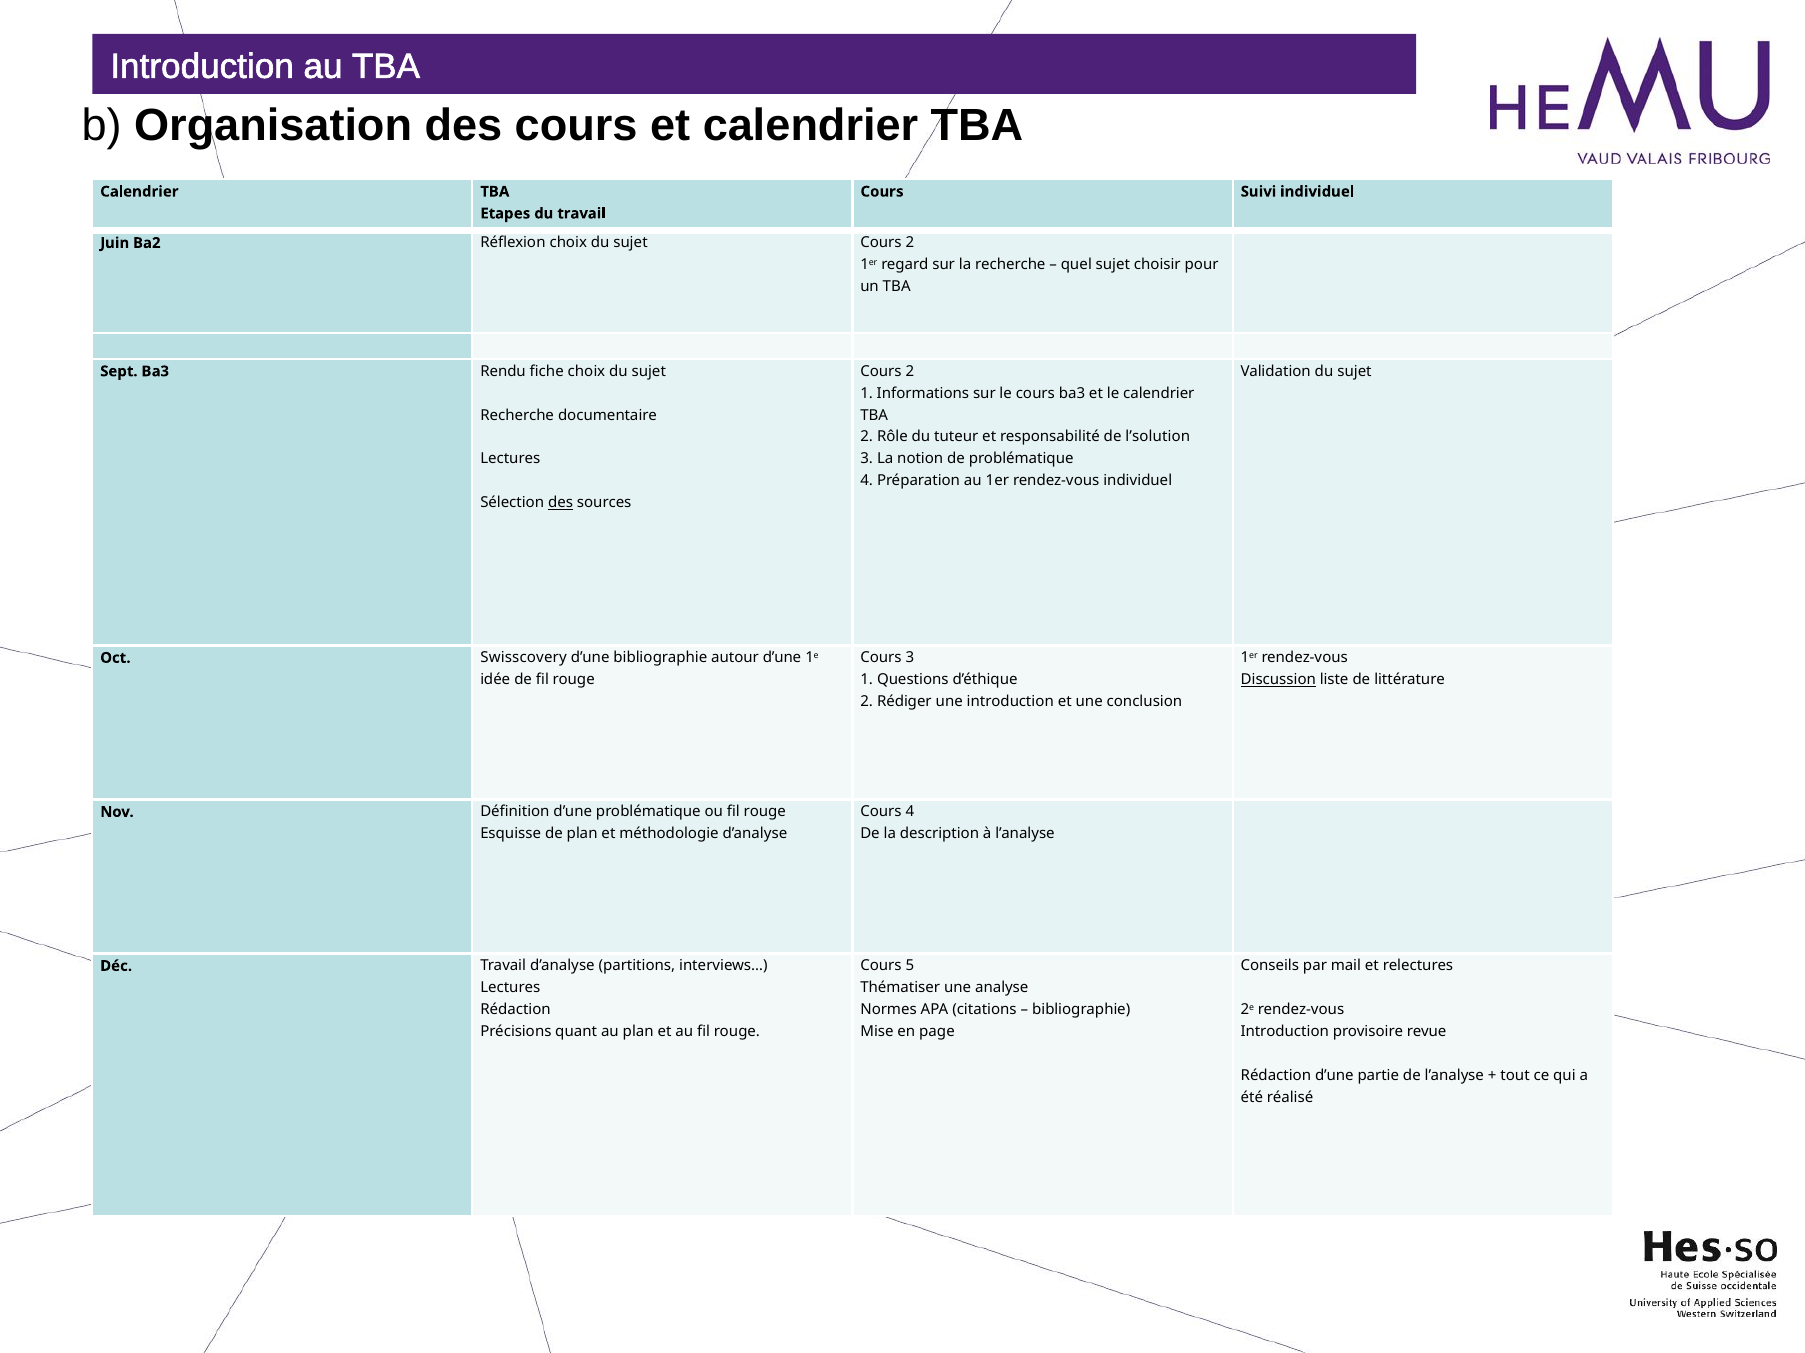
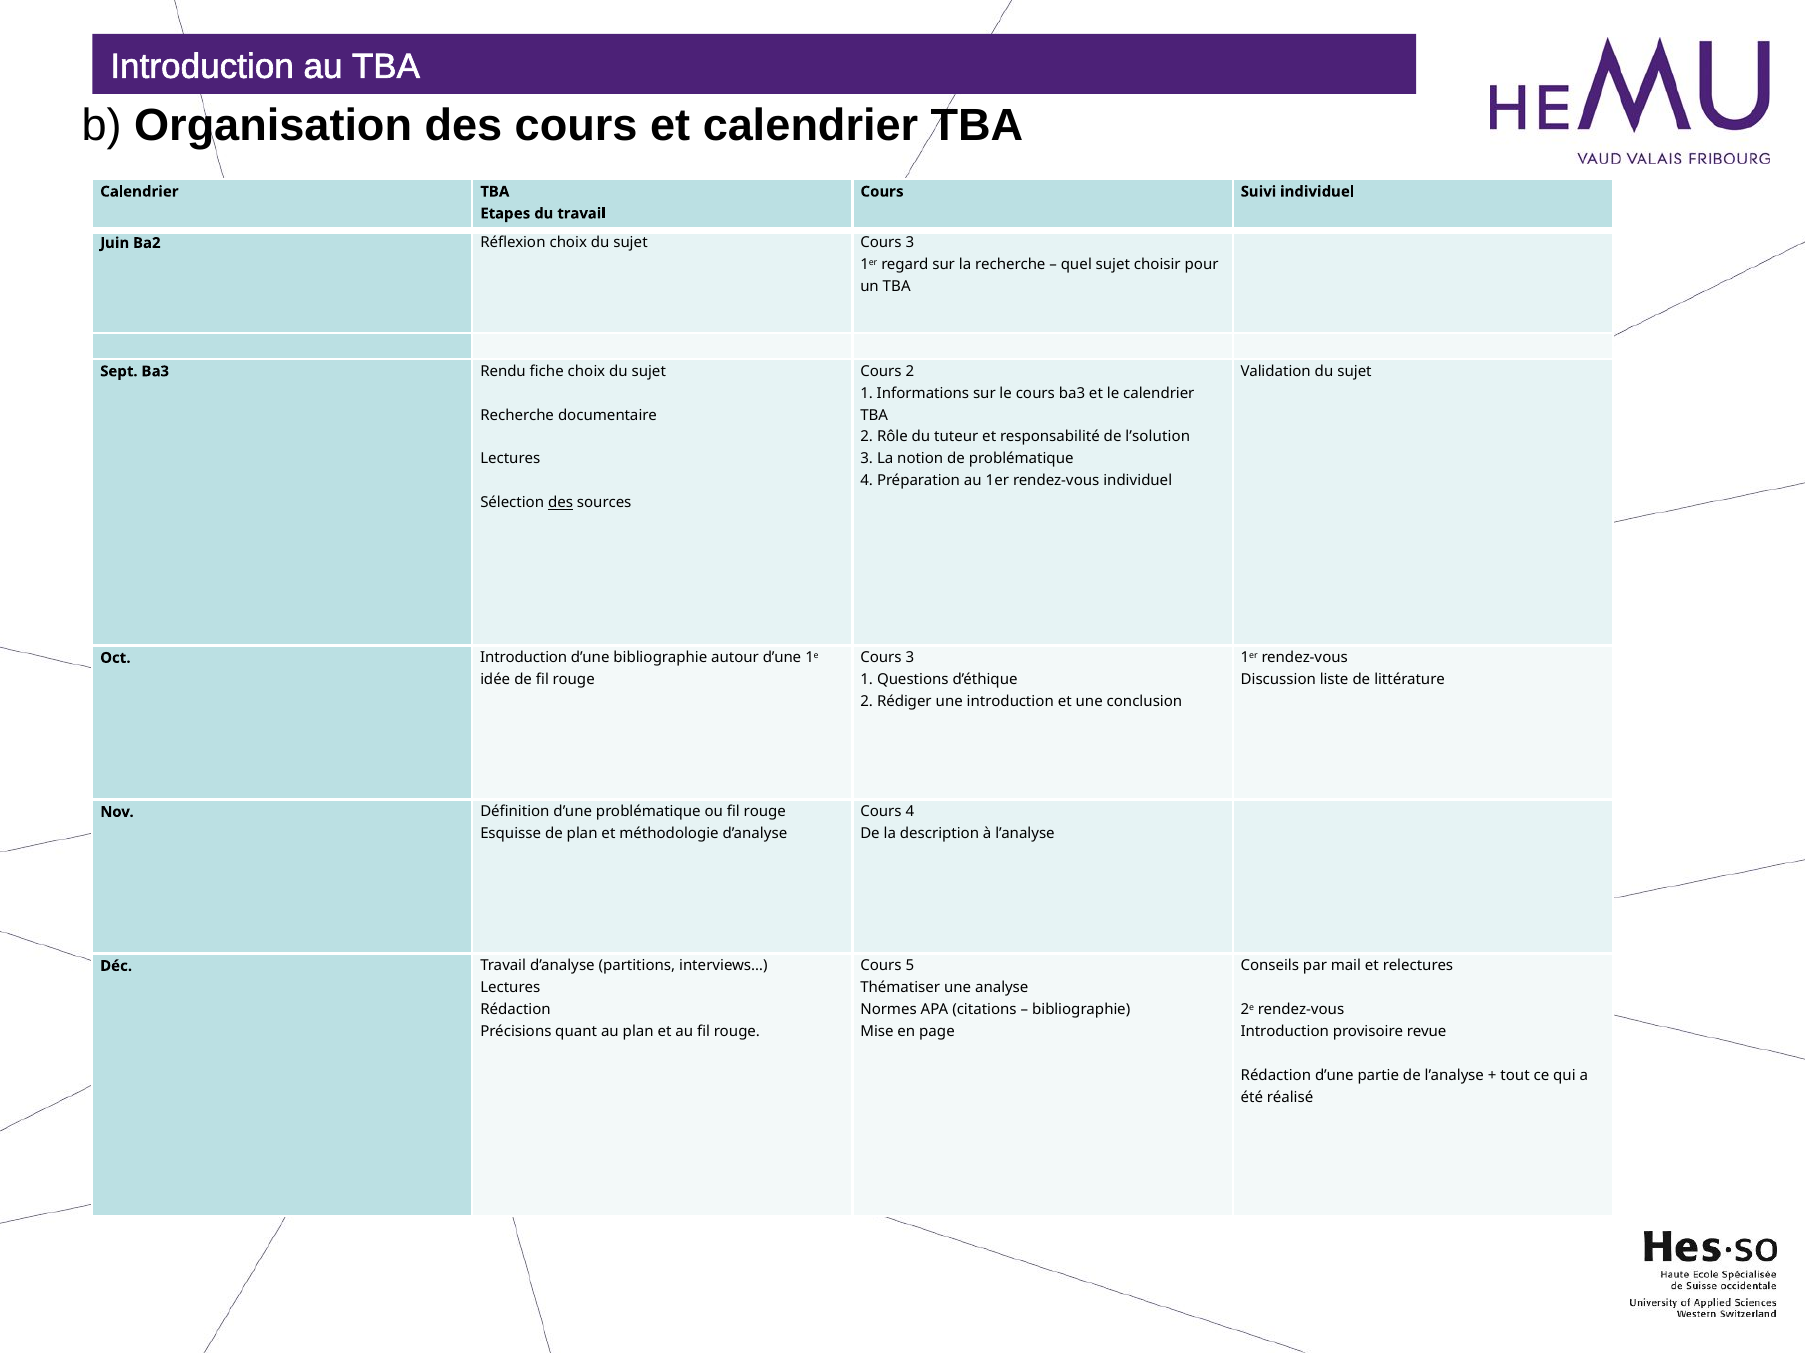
sujet Cours 2: 2 -> 3
Oct Swisscovery: Swisscovery -> Introduction
Discussion underline: present -> none
